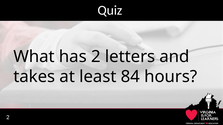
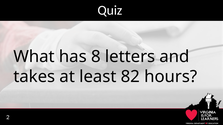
has 2: 2 -> 8
84: 84 -> 82
